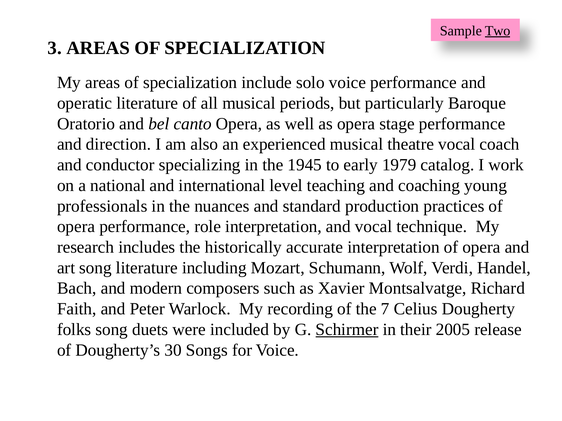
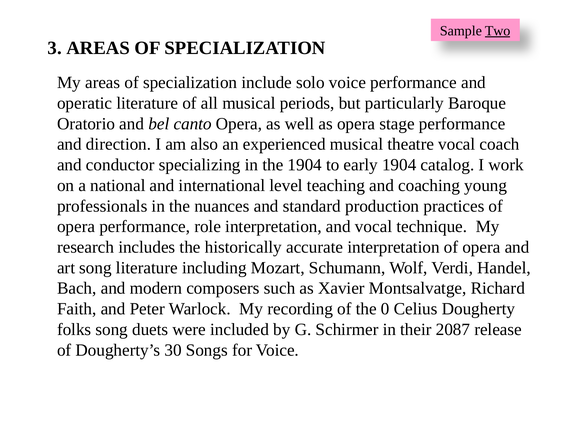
the 1945: 1945 -> 1904
early 1979: 1979 -> 1904
7: 7 -> 0
Schirmer underline: present -> none
2005: 2005 -> 2087
